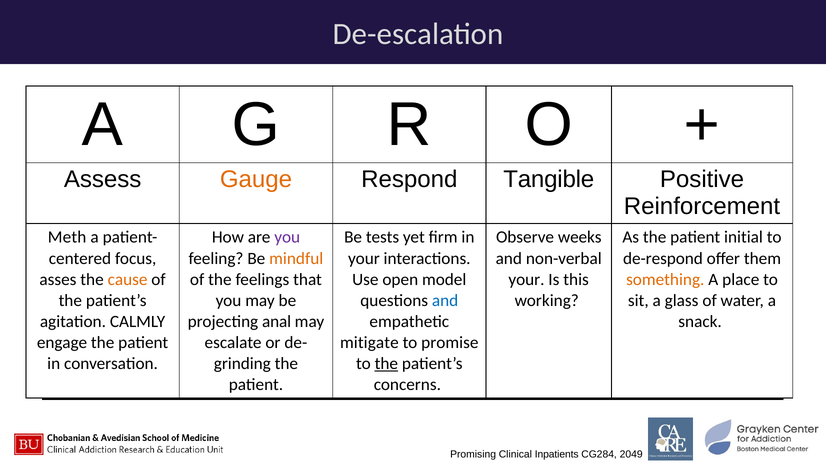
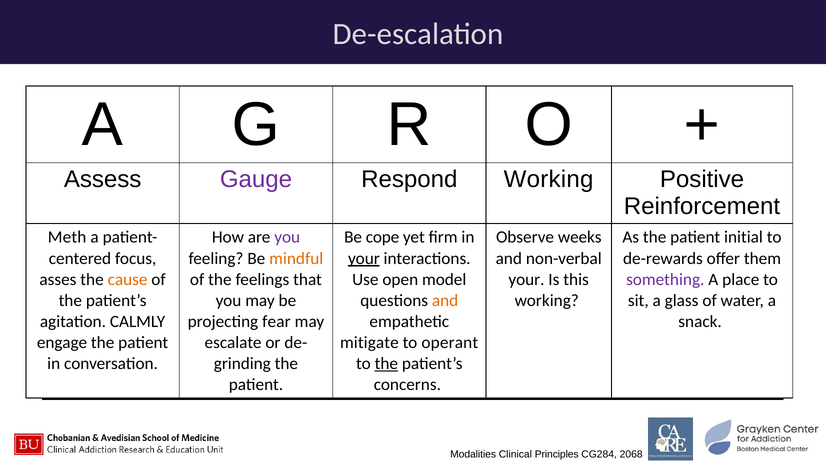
Gauge colour: orange -> purple
Respond Tangible: Tangible -> Working
tests: tests -> cope
your at (364, 259) underline: none -> present
de-respond: de-respond -> de-rewards
something colour: orange -> purple
and at (445, 301) colour: blue -> orange
anal: anal -> fear
promise: promise -> operant
Promising: Promising -> Modalities
Inpatients: Inpatients -> Principles
2049: 2049 -> 2068
